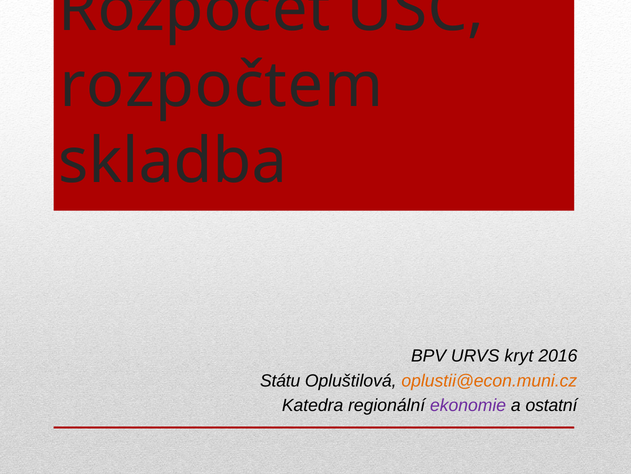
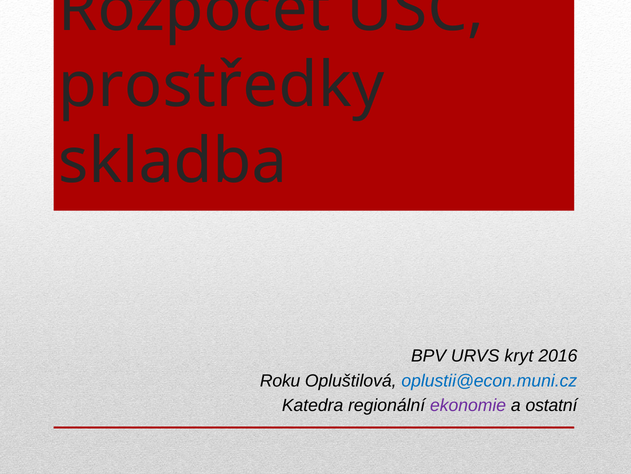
rozpočtem: rozpočtem -> prostředky
Státu: Státu -> Roku
oplustii@econ.muni.cz colour: orange -> blue
